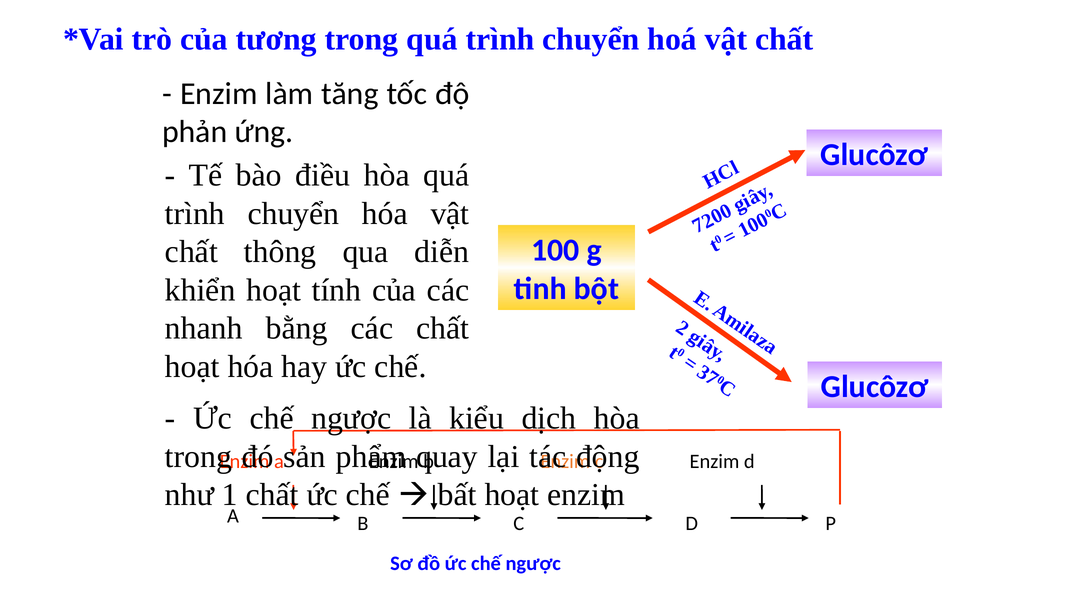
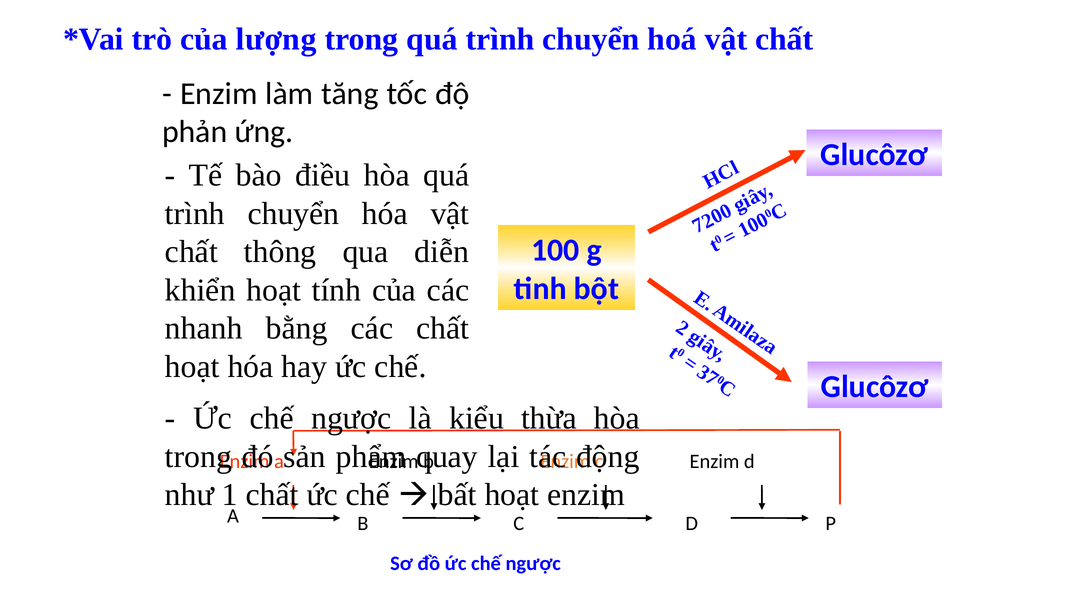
tương: tương -> lượng
dịch: dịch -> thừa
